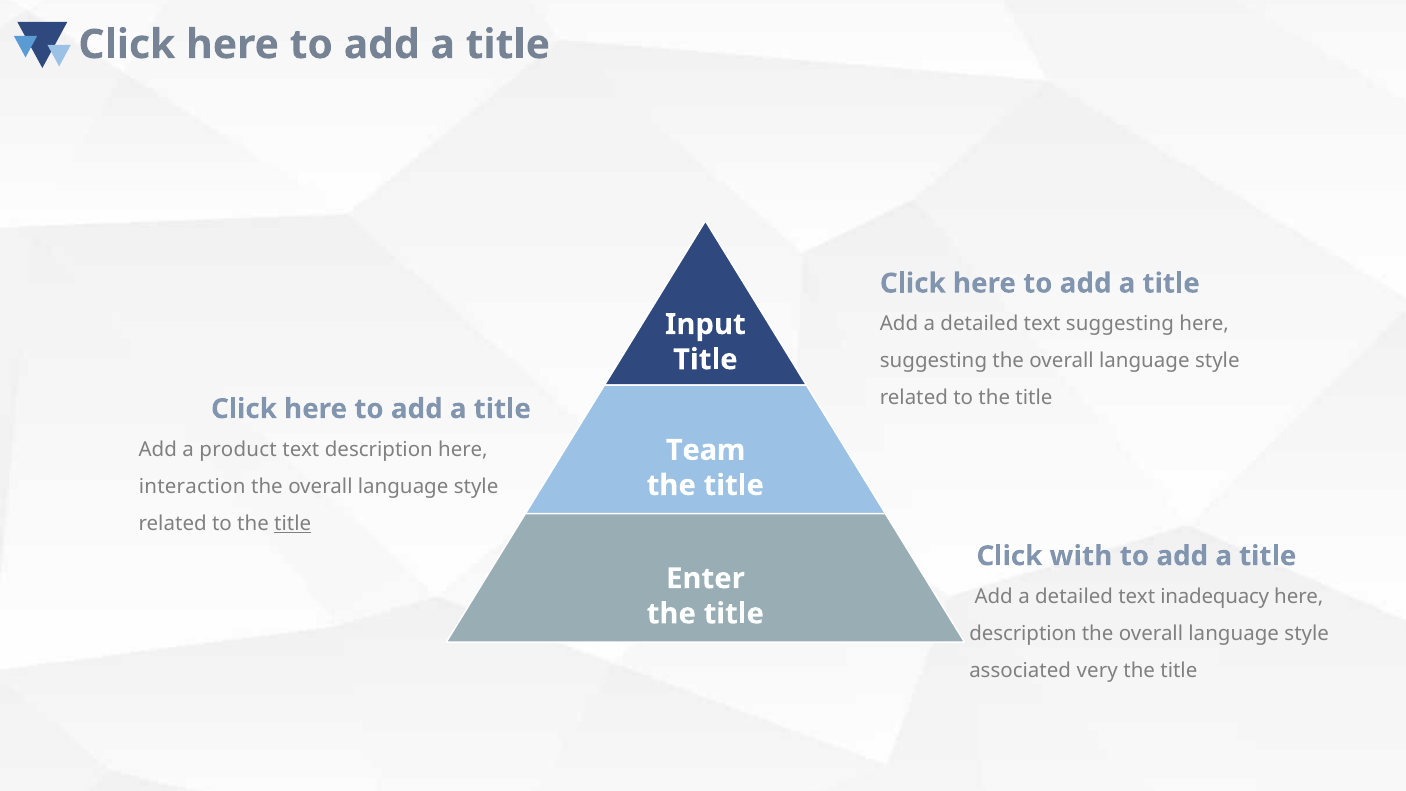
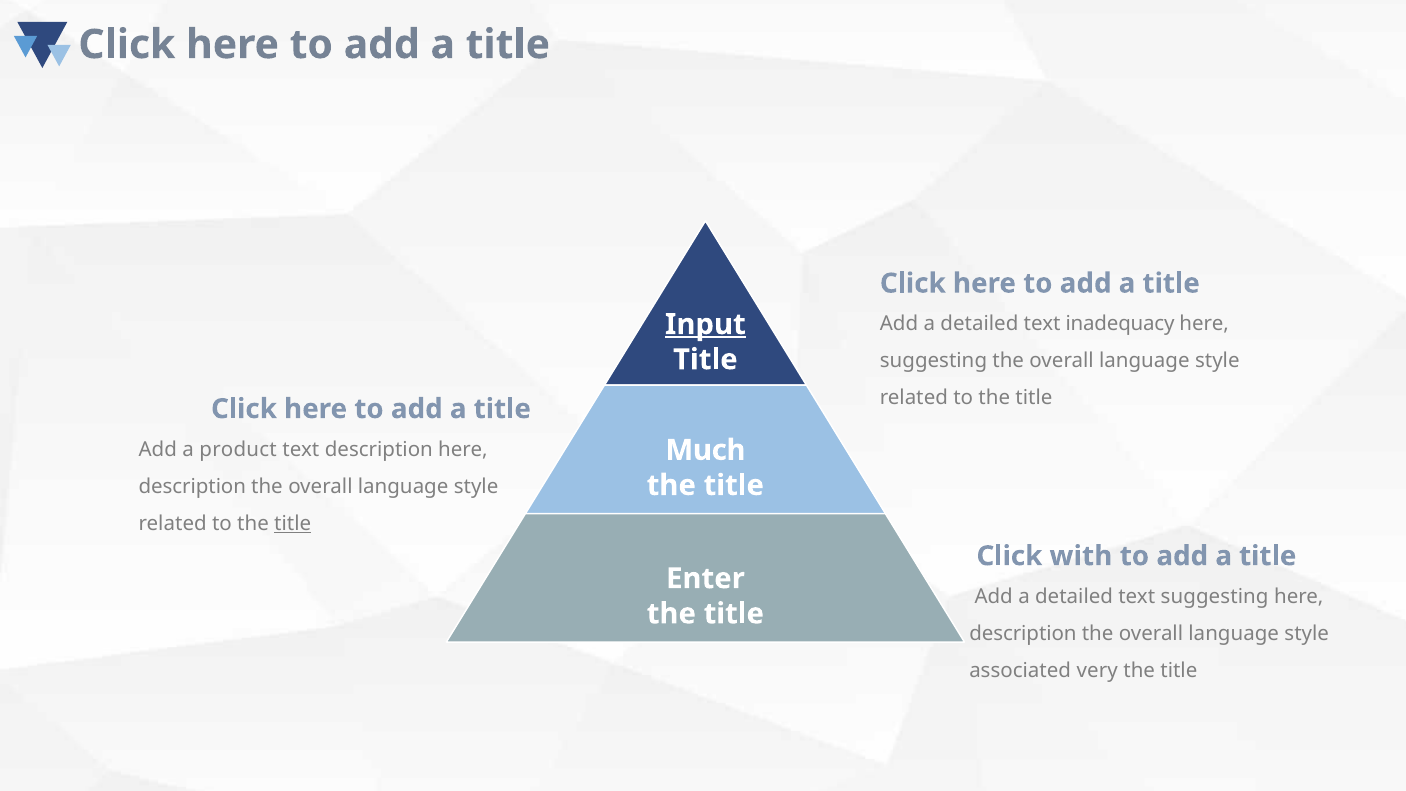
text suggesting: suggesting -> inadequacy
Input underline: none -> present
Team: Team -> Much
interaction at (192, 487): interaction -> description
text inadequacy: inadequacy -> suggesting
